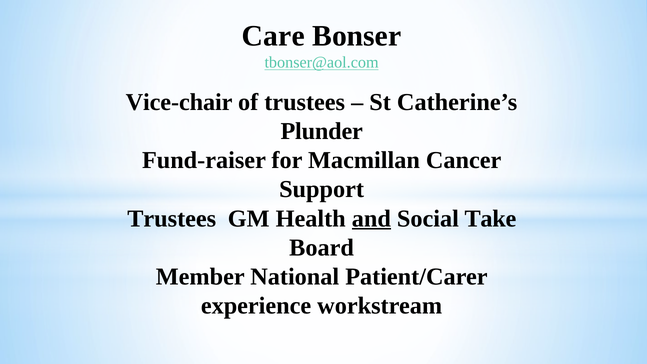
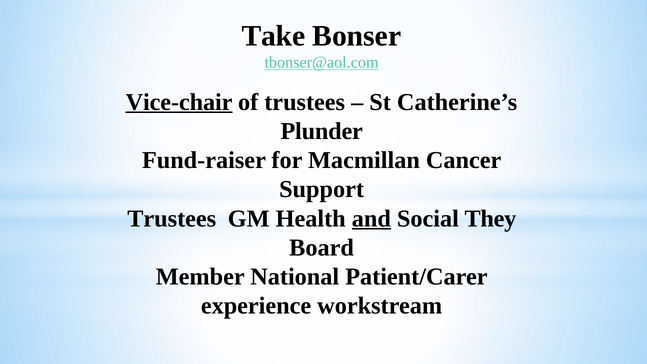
Care: Care -> Take
Vice-chair underline: none -> present
Take: Take -> They
